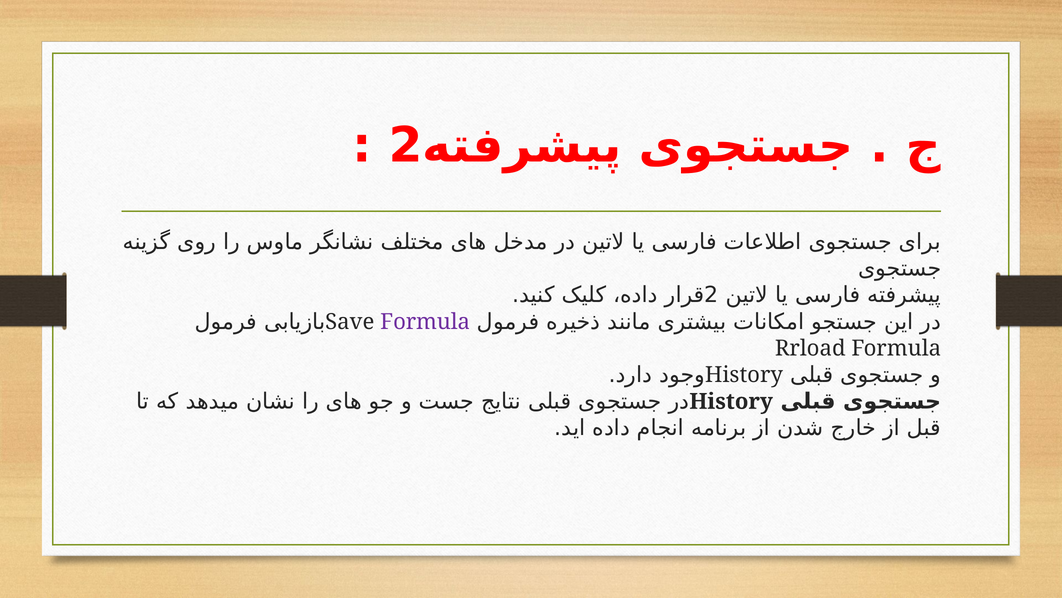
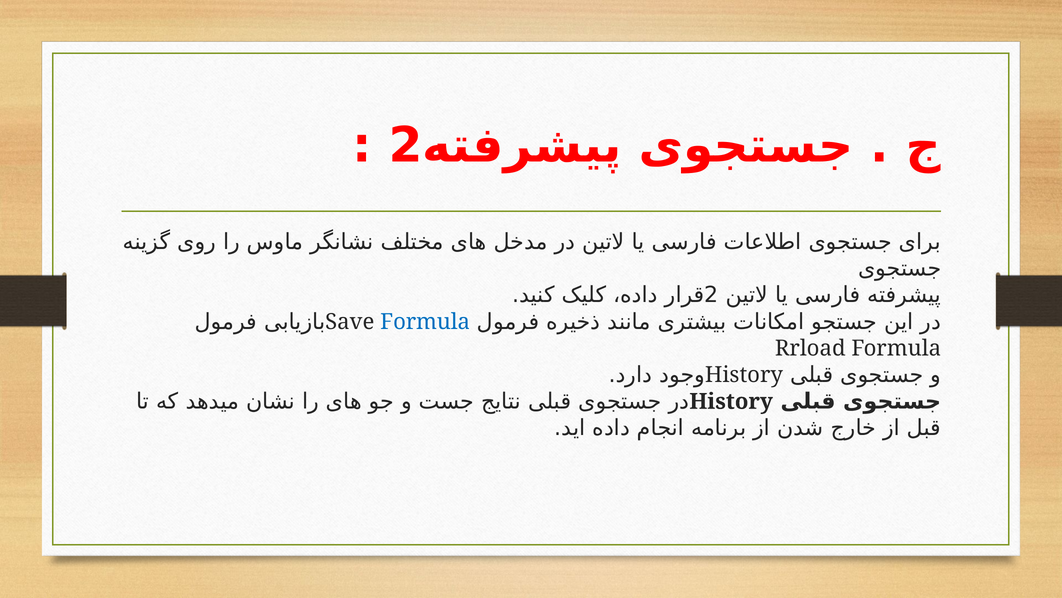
Formula at (425, 321) colour: purple -> blue
